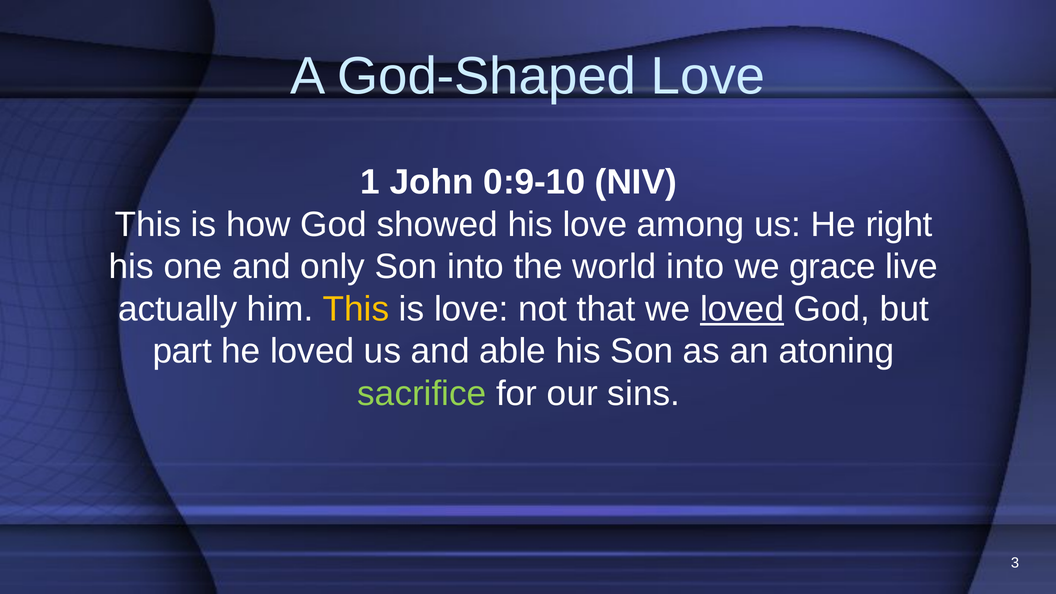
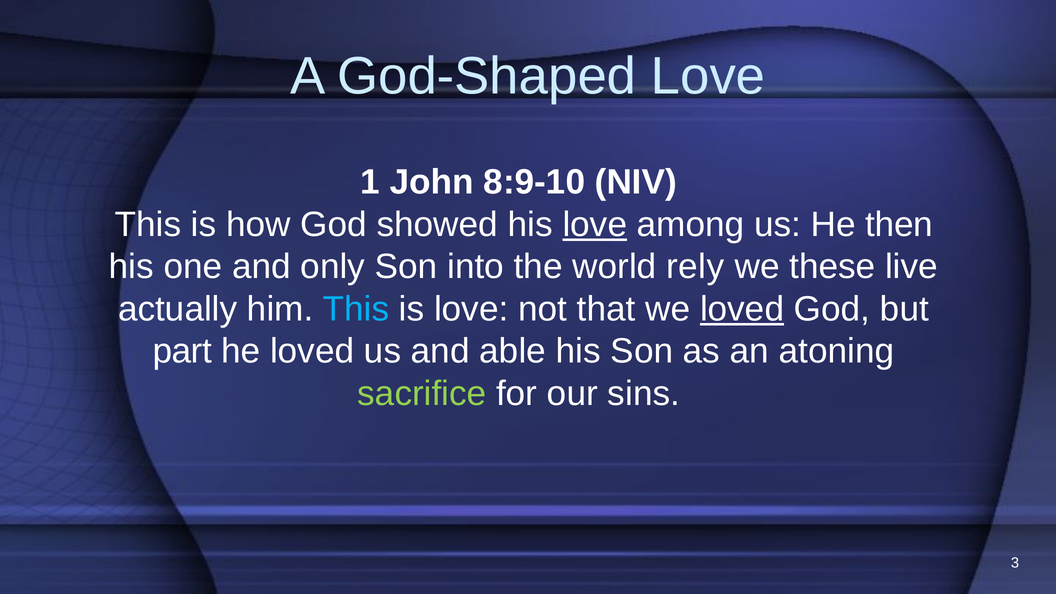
0:9-10: 0:9-10 -> 8:9-10
love at (595, 225) underline: none -> present
right: right -> then
world into: into -> rely
grace: grace -> these
This at (356, 309) colour: yellow -> light blue
